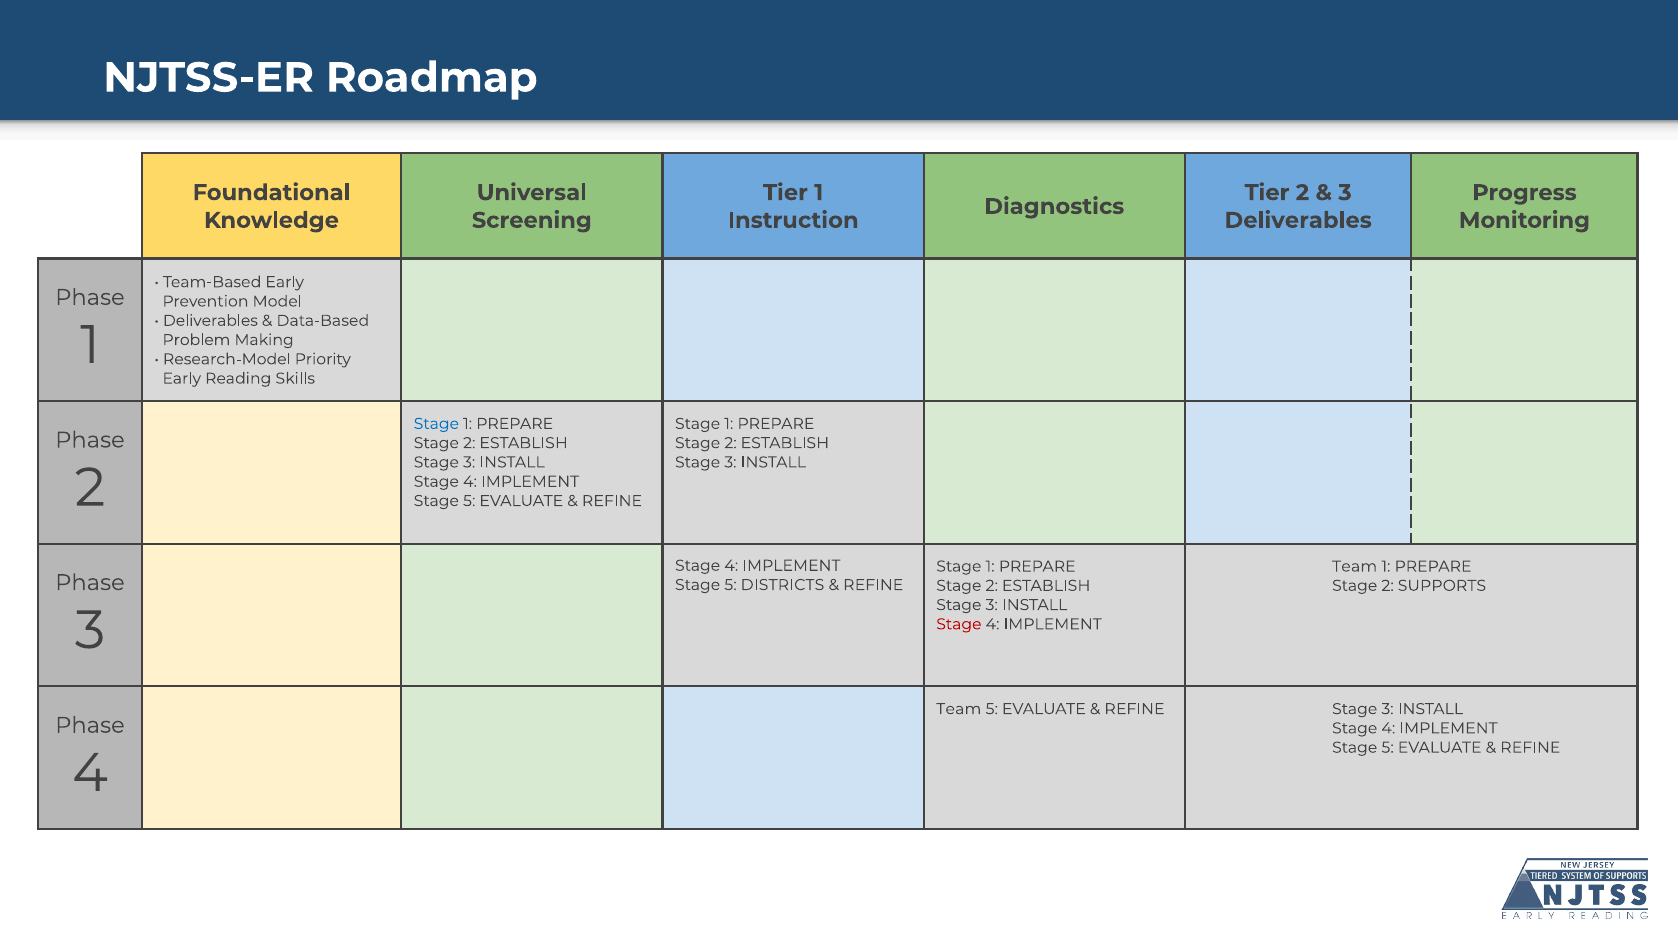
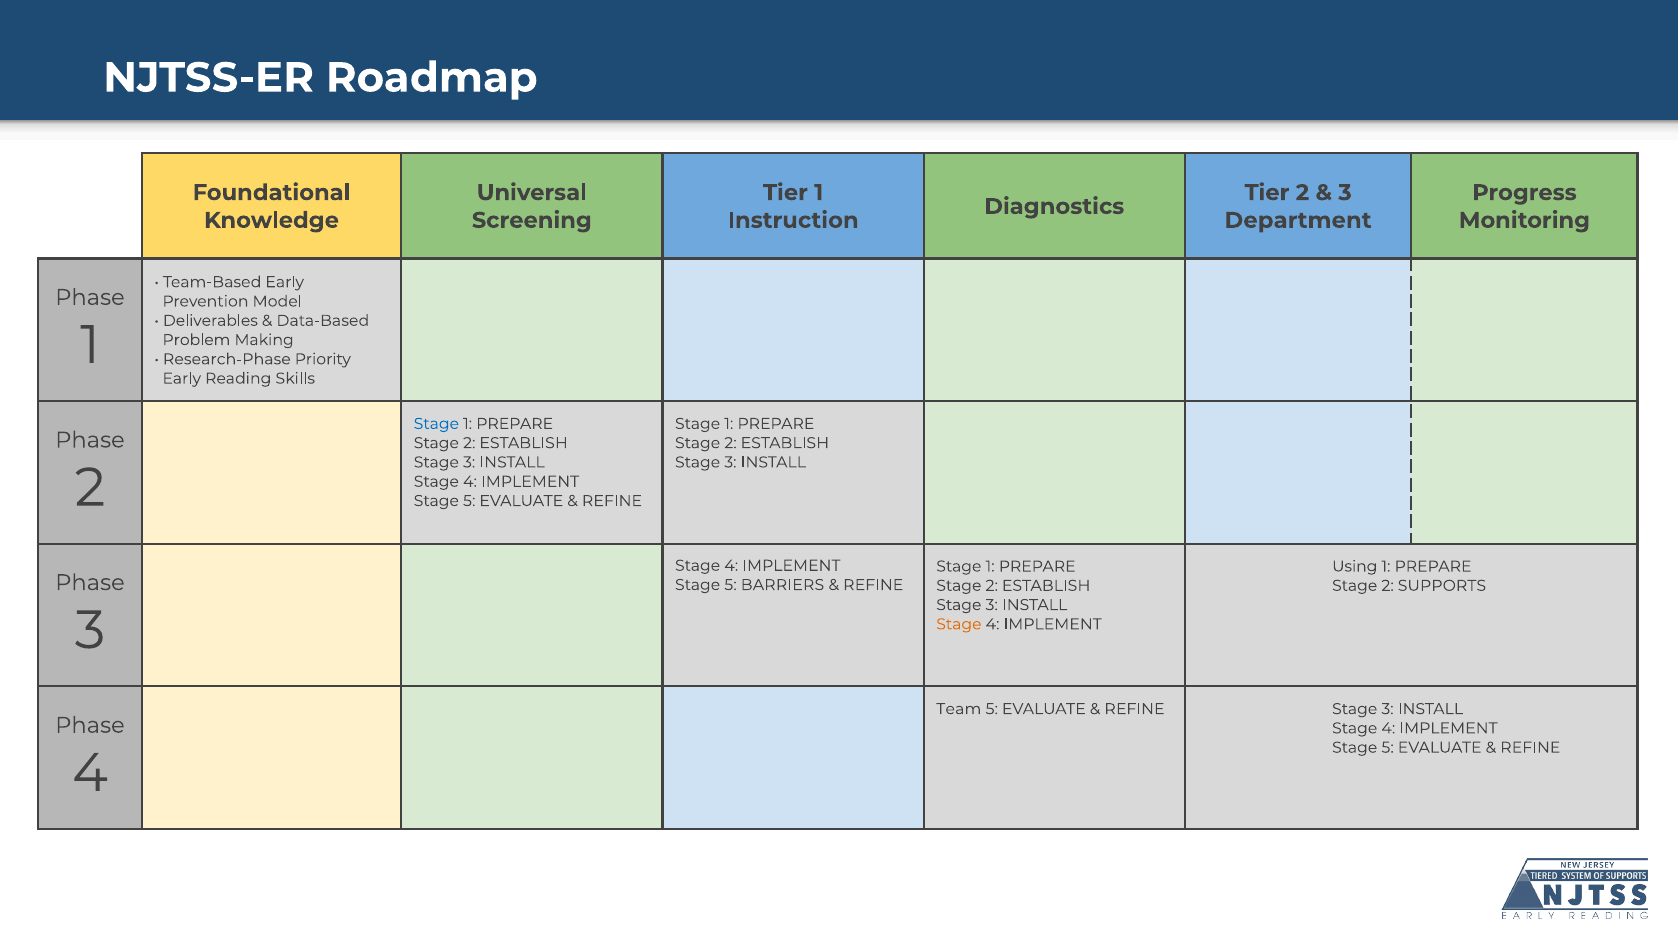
Deliverables at (1298, 220): Deliverables -> Department
Research-Model: Research-Model -> Research-Phase
Team at (1355, 566): Team -> Using
DISTRICTS: DISTRICTS -> BARRIERS
Stage at (959, 624) colour: red -> orange
